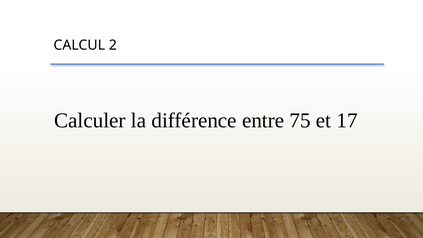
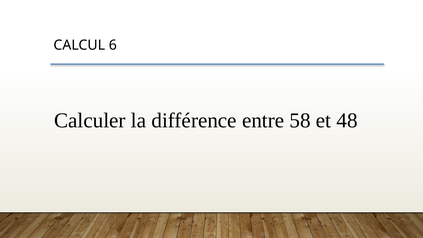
2: 2 -> 6
75: 75 -> 58
17: 17 -> 48
